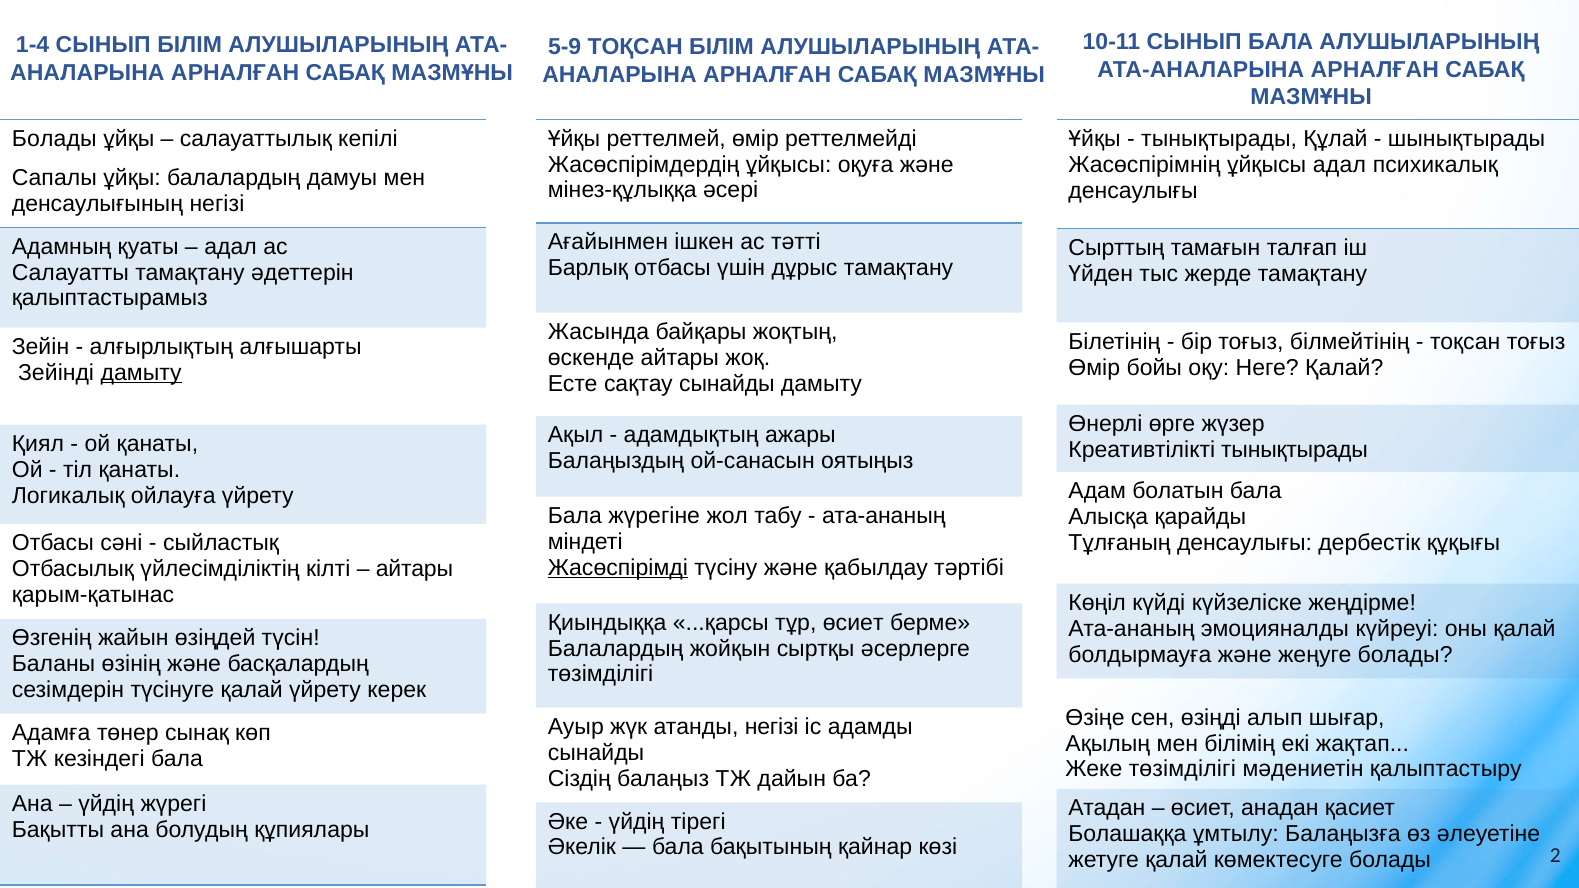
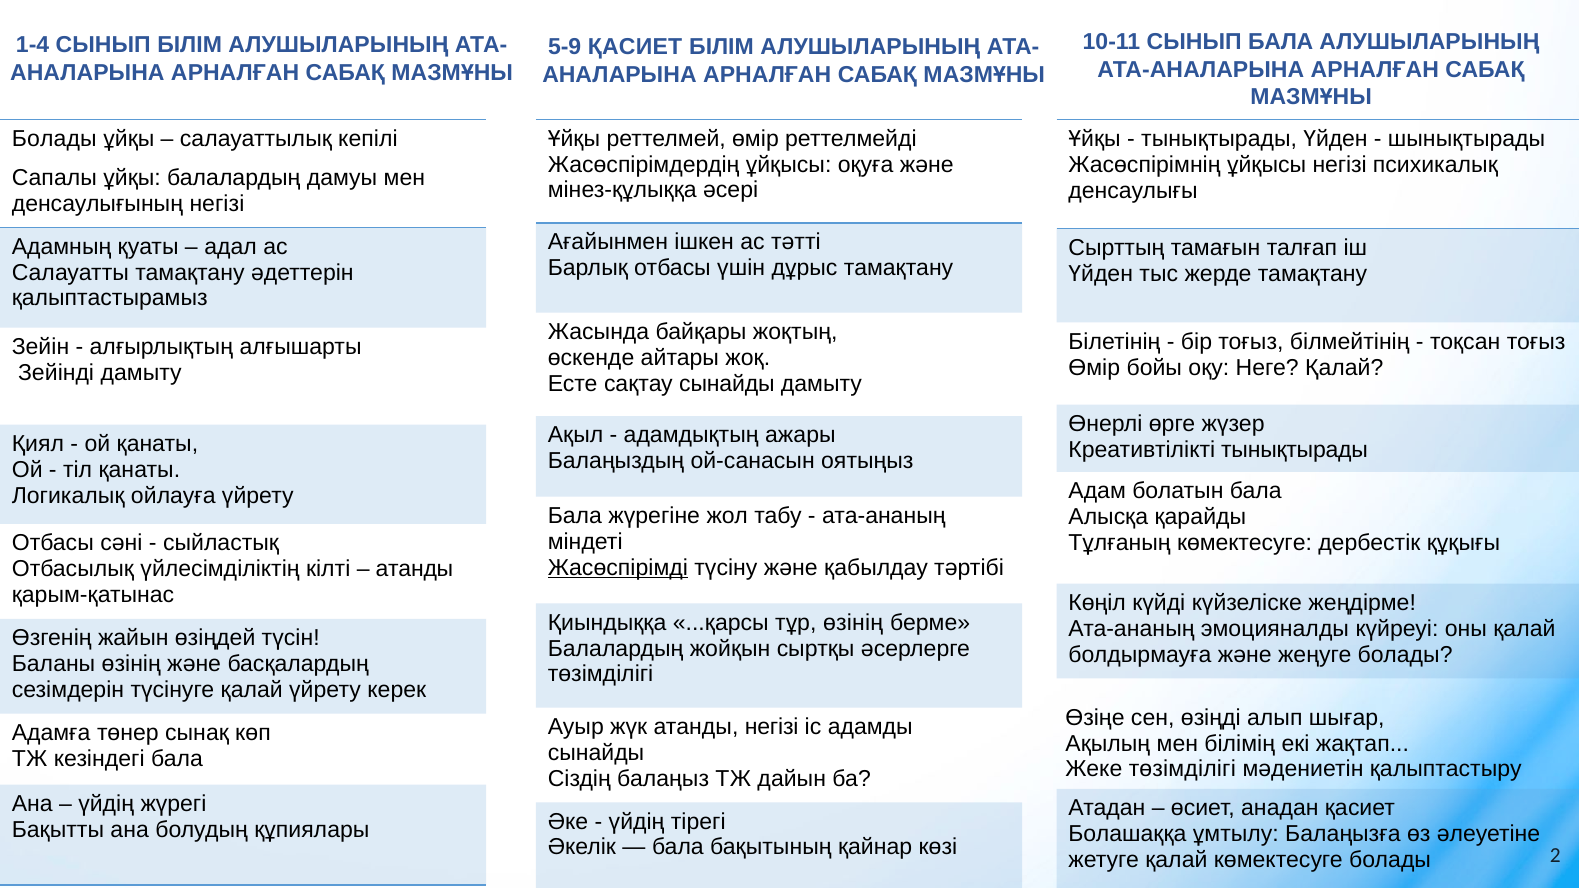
5-9 ТОҚСАН: ТОҚСАН -> ҚАСИЕТ
тынықтырады Құлай: Құлай -> Үйден
ұйқысы адал: адал -> негізі
дамыту at (141, 373) underline: present -> none
Тұлғаның денсаулығы: денсаулығы -> көмектесуге
айтары at (414, 569): айтары -> атанды
тұр өсиет: өсиет -> өзінің
